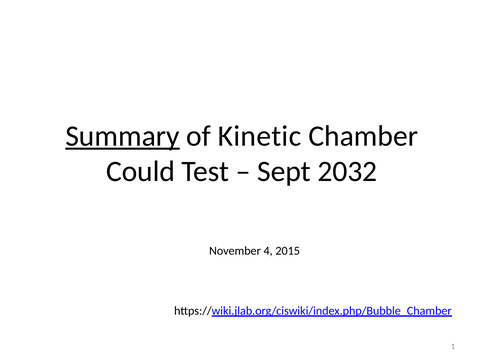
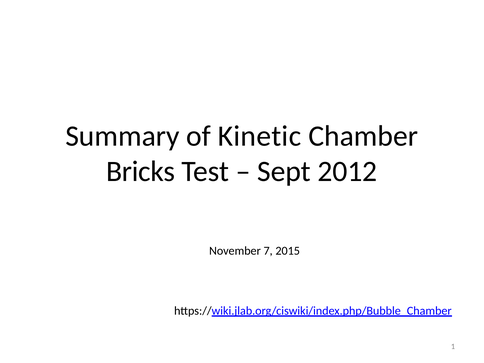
Summary underline: present -> none
Could: Could -> Bricks
2032: 2032 -> 2012
4: 4 -> 7
